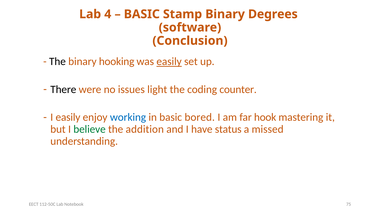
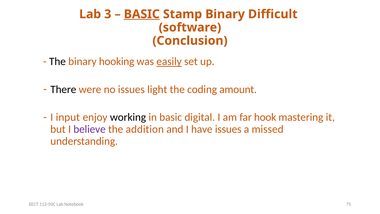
4: 4 -> 3
BASIC at (142, 14) underline: none -> present
Degrees: Degrees -> Difficult
counter: counter -> amount
I easily: easily -> input
working colour: blue -> black
bored: bored -> digital
believe colour: green -> purple
have status: status -> issues
